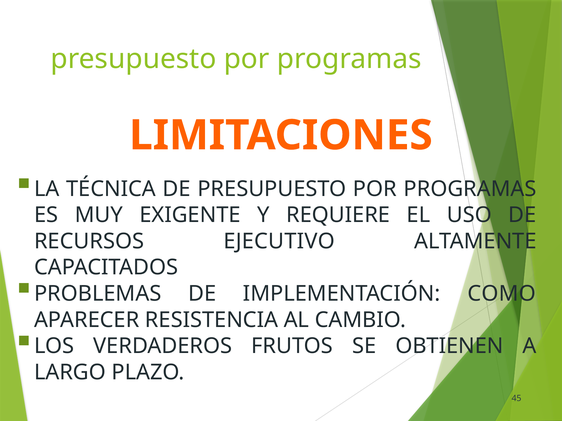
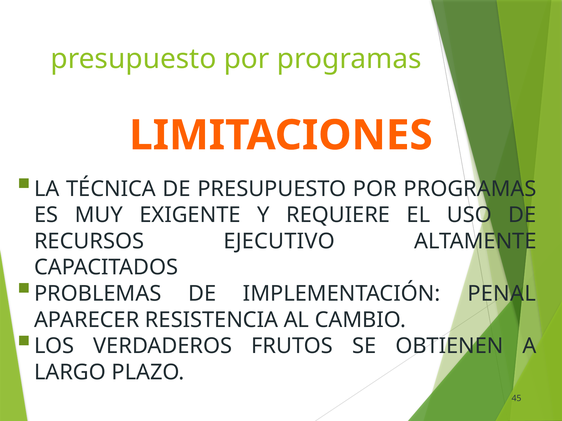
COMO: COMO -> PENAL
